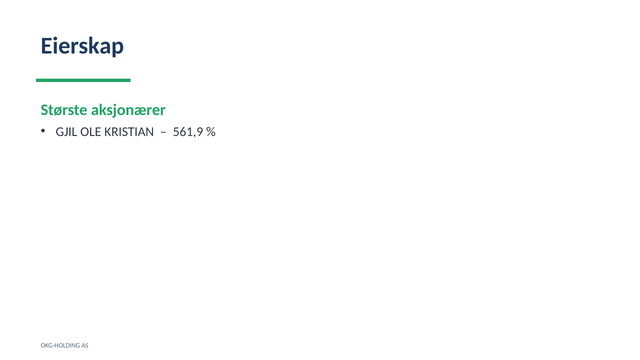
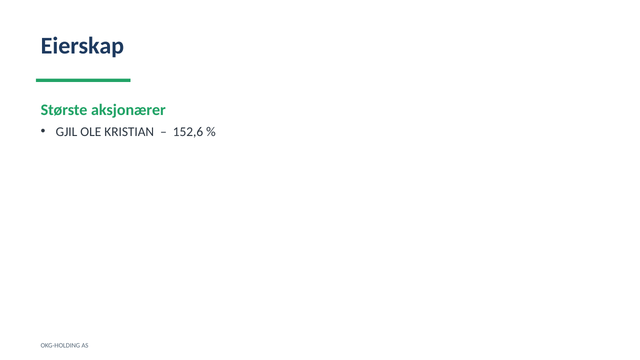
561,9: 561,9 -> 152,6
